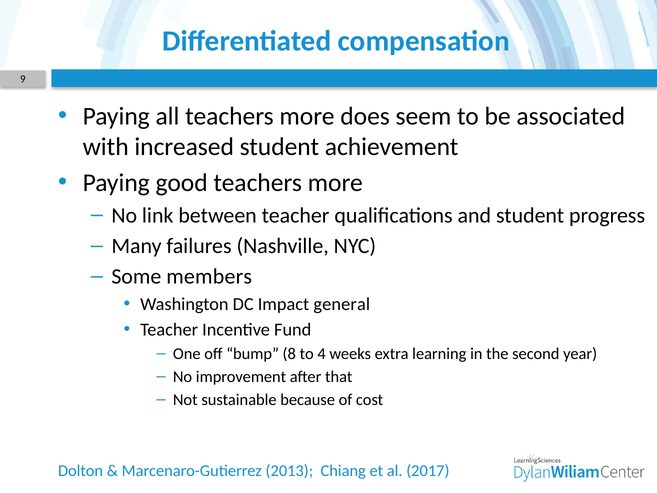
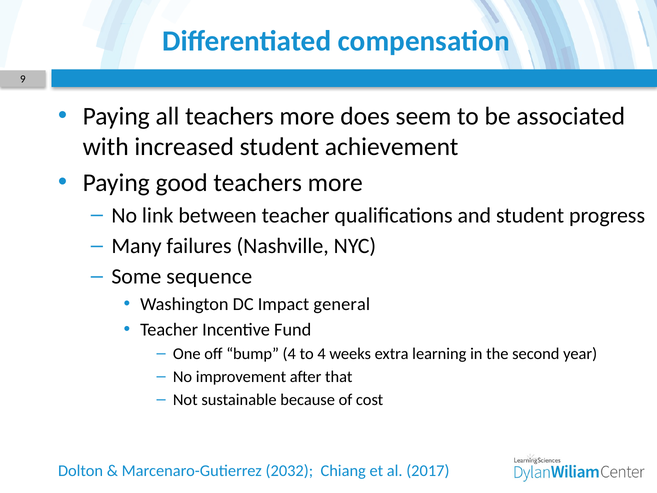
members: members -> sequence
bump 8: 8 -> 4
2013: 2013 -> 2032
